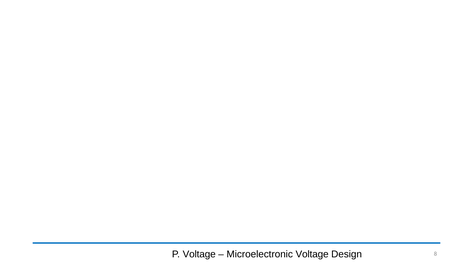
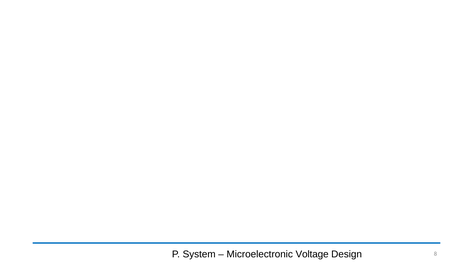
P Voltage: Voltage -> System
